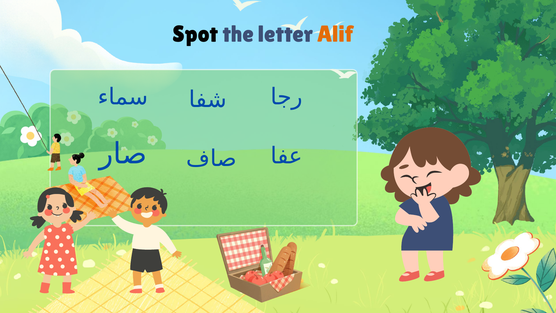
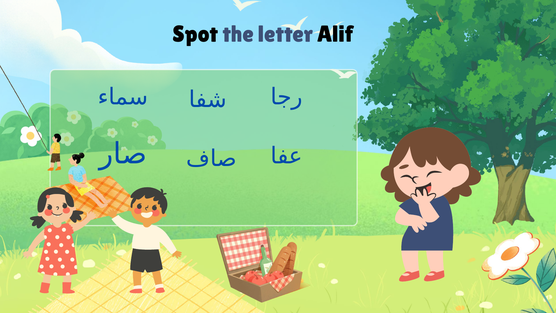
Alif colour: orange -> black
